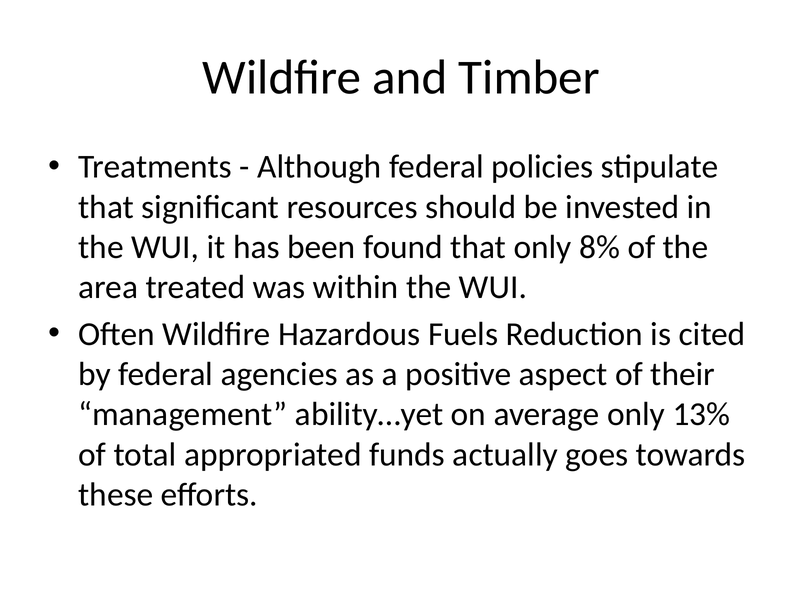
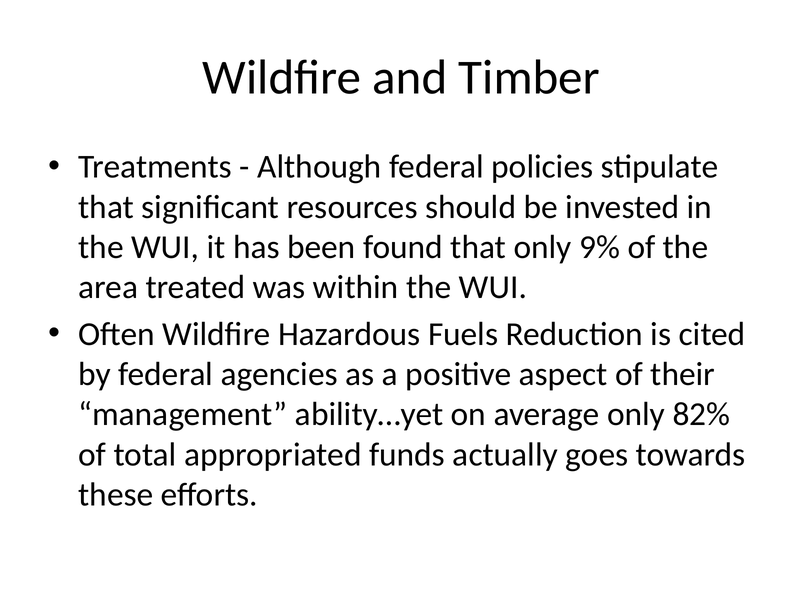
8%: 8% -> 9%
13%: 13% -> 82%
